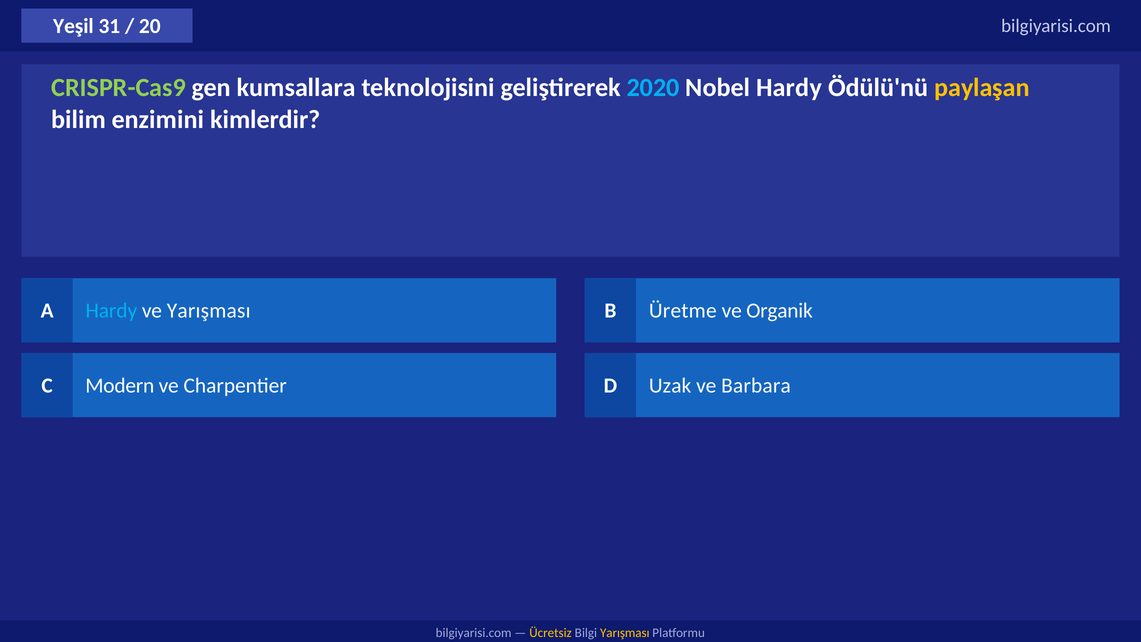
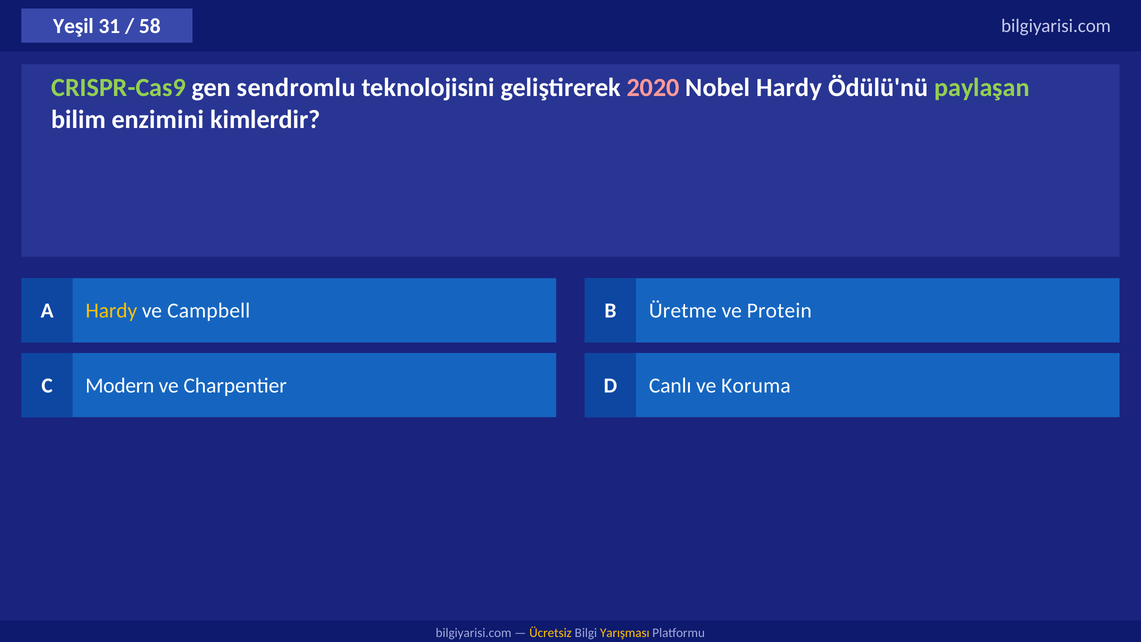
20: 20 -> 58
kumsallara: kumsallara -> sendromlu
2020 colour: light blue -> pink
paylaşan colour: yellow -> light green
Hardy at (111, 311) colour: light blue -> yellow
ve Yarışması: Yarışması -> Campbell
Organik: Organik -> Protein
Uzak: Uzak -> Canlı
Barbara: Barbara -> Koruma
